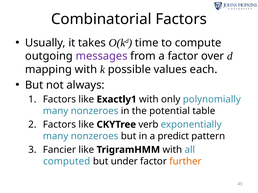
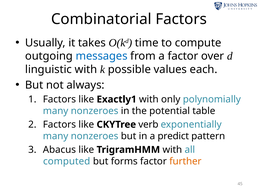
messages colour: purple -> blue
mapping: mapping -> linguistic
Fancier: Fancier -> Abacus
under: under -> forms
